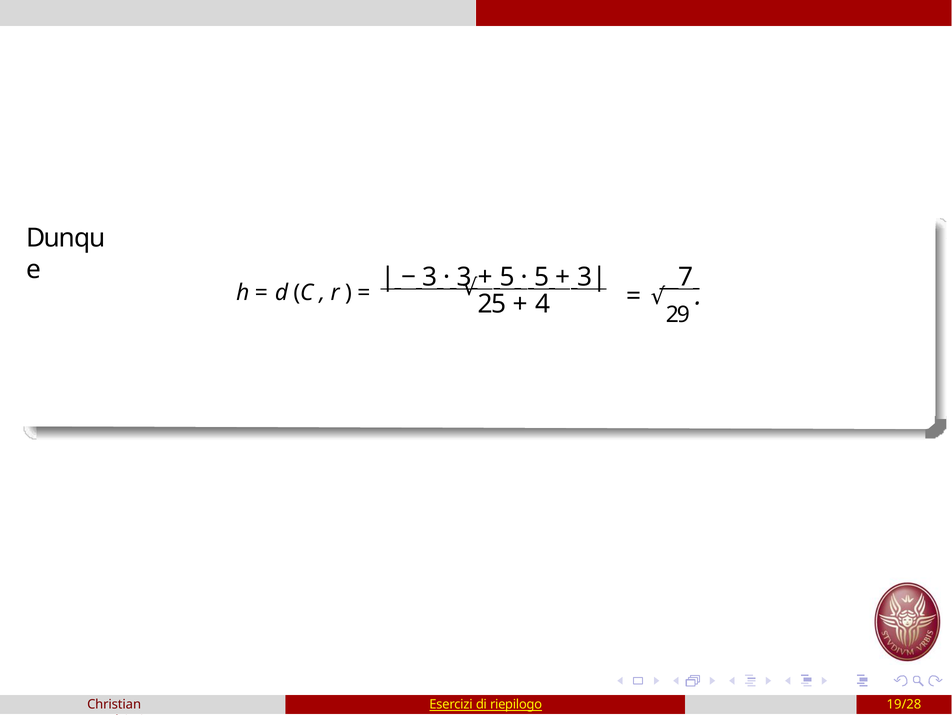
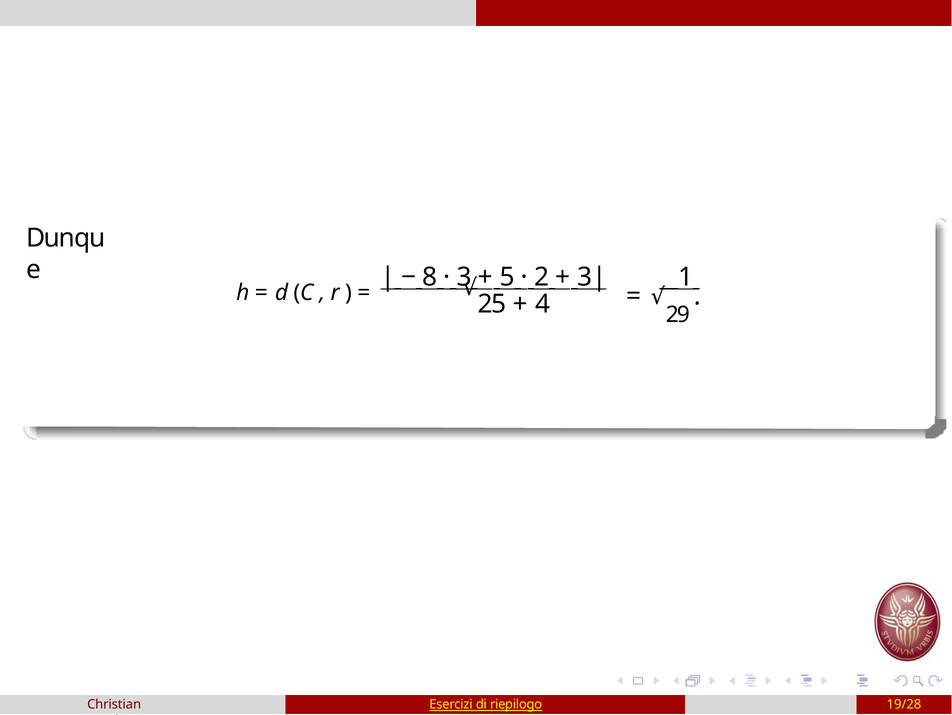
3 at (430, 277): 3 -> 8
5 at (542, 277): 5 -> 2
7: 7 -> 1
